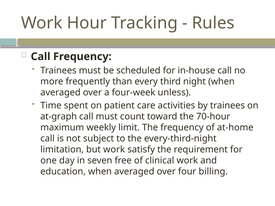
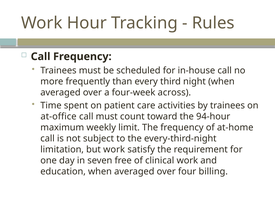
unless: unless -> across
at-graph: at-graph -> at-office
70-hour: 70-hour -> 94-hour
